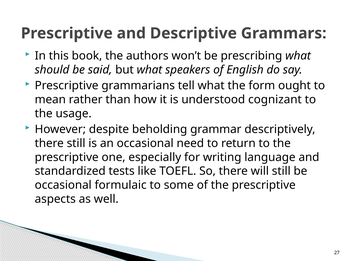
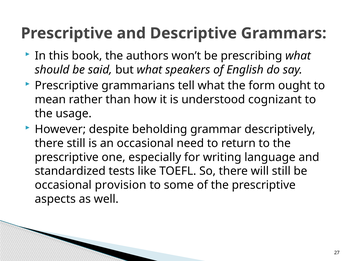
formulaic: formulaic -> provision
